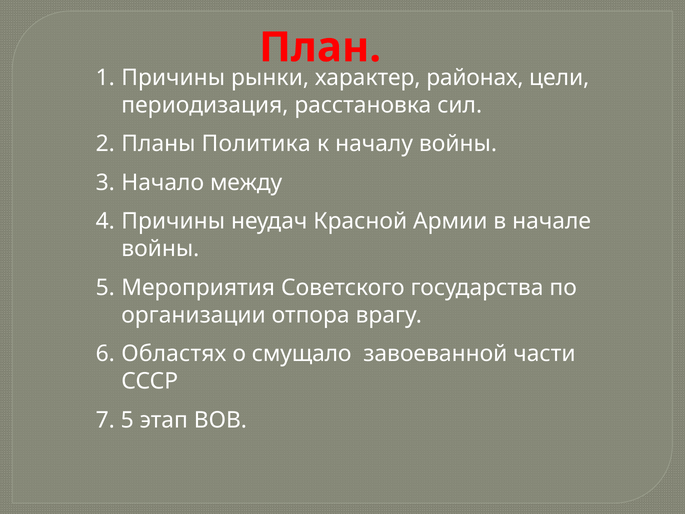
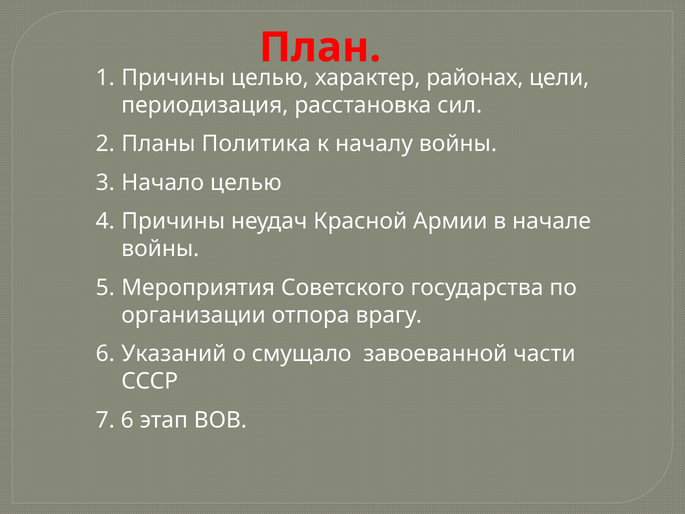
Причины рынки: рынки -> целью
Начало между: между -> целью
Областях: Областях -> Указаний
7 5: 5 -> 6
